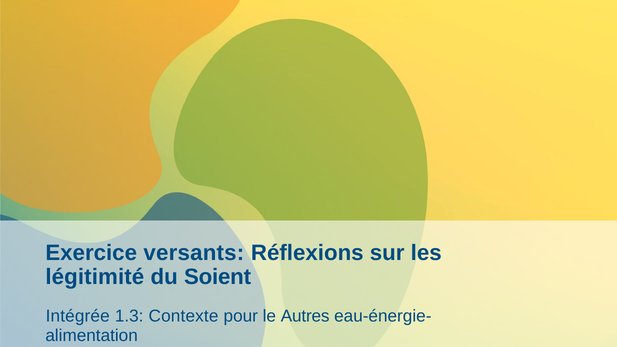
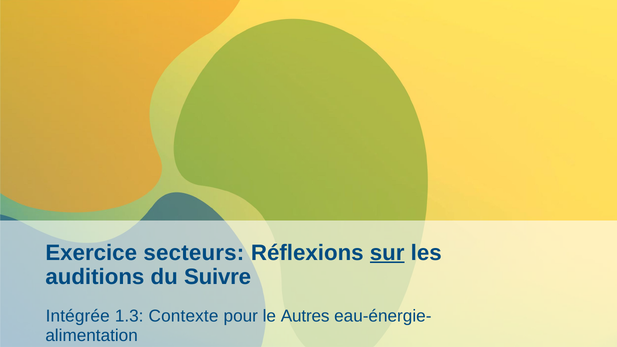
versants: versants -> secteurs
sur underline: none -> present
légitimité: légitimité -> auditions
Soient: Soient -> Suivre
